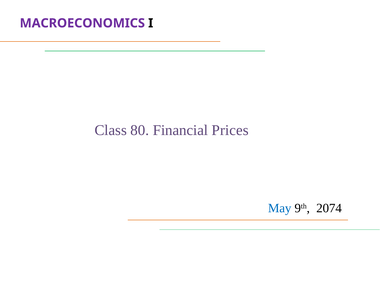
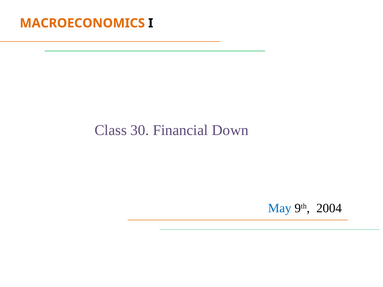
MACROECONOMICS colour: purple -> orange
80: 80 -> 30
Prices: Prices -> Down
2074: 2074 -> 2004
